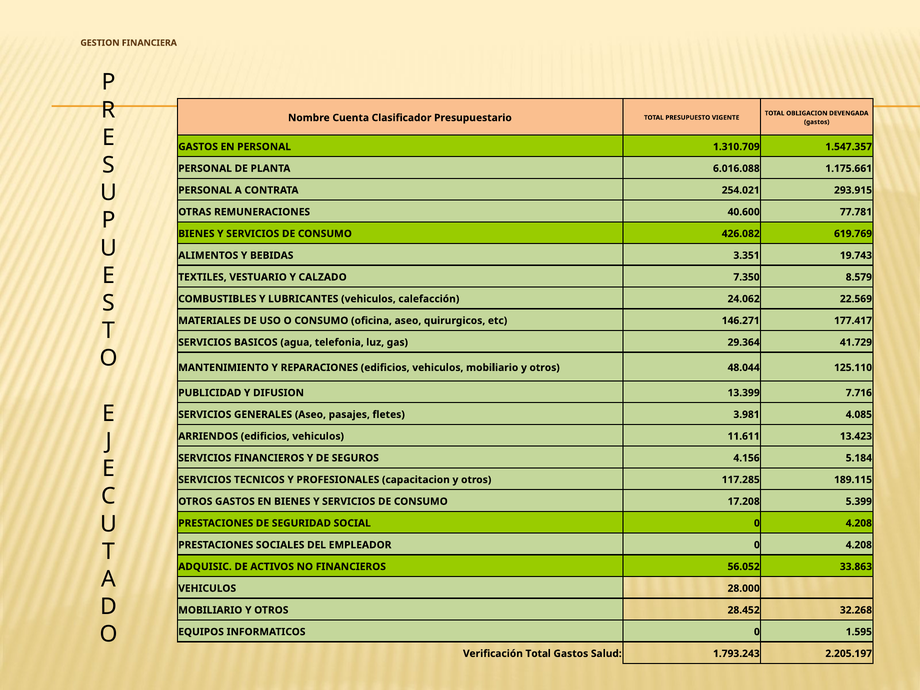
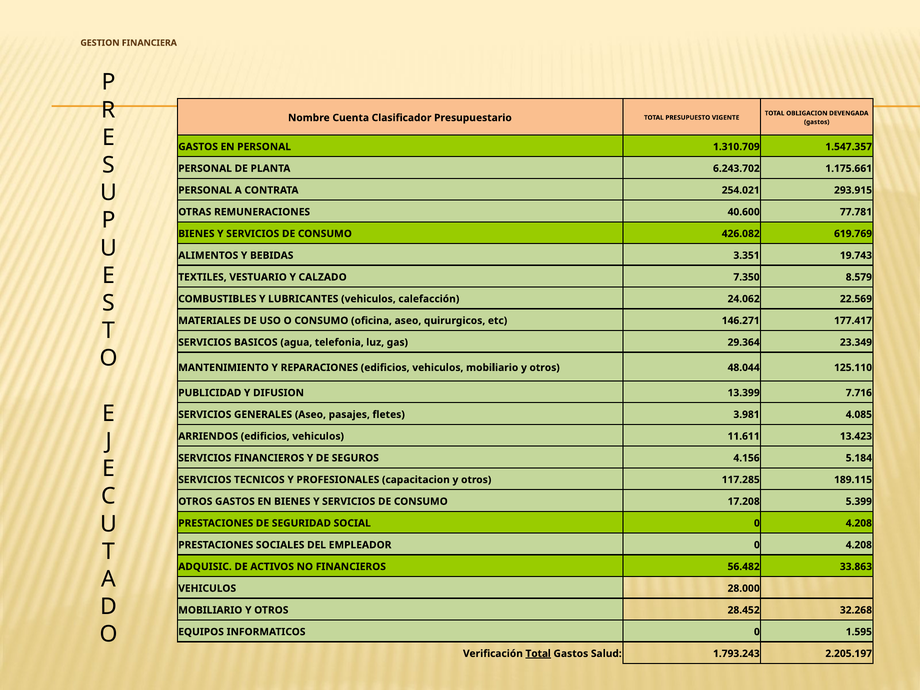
6.016.088: 6.016.088 -> 6.243.702
41.729: 41.729 -> 23.349
56.052: 56.052 -> 56.482
Total at (538, 654) underline: none -> present
